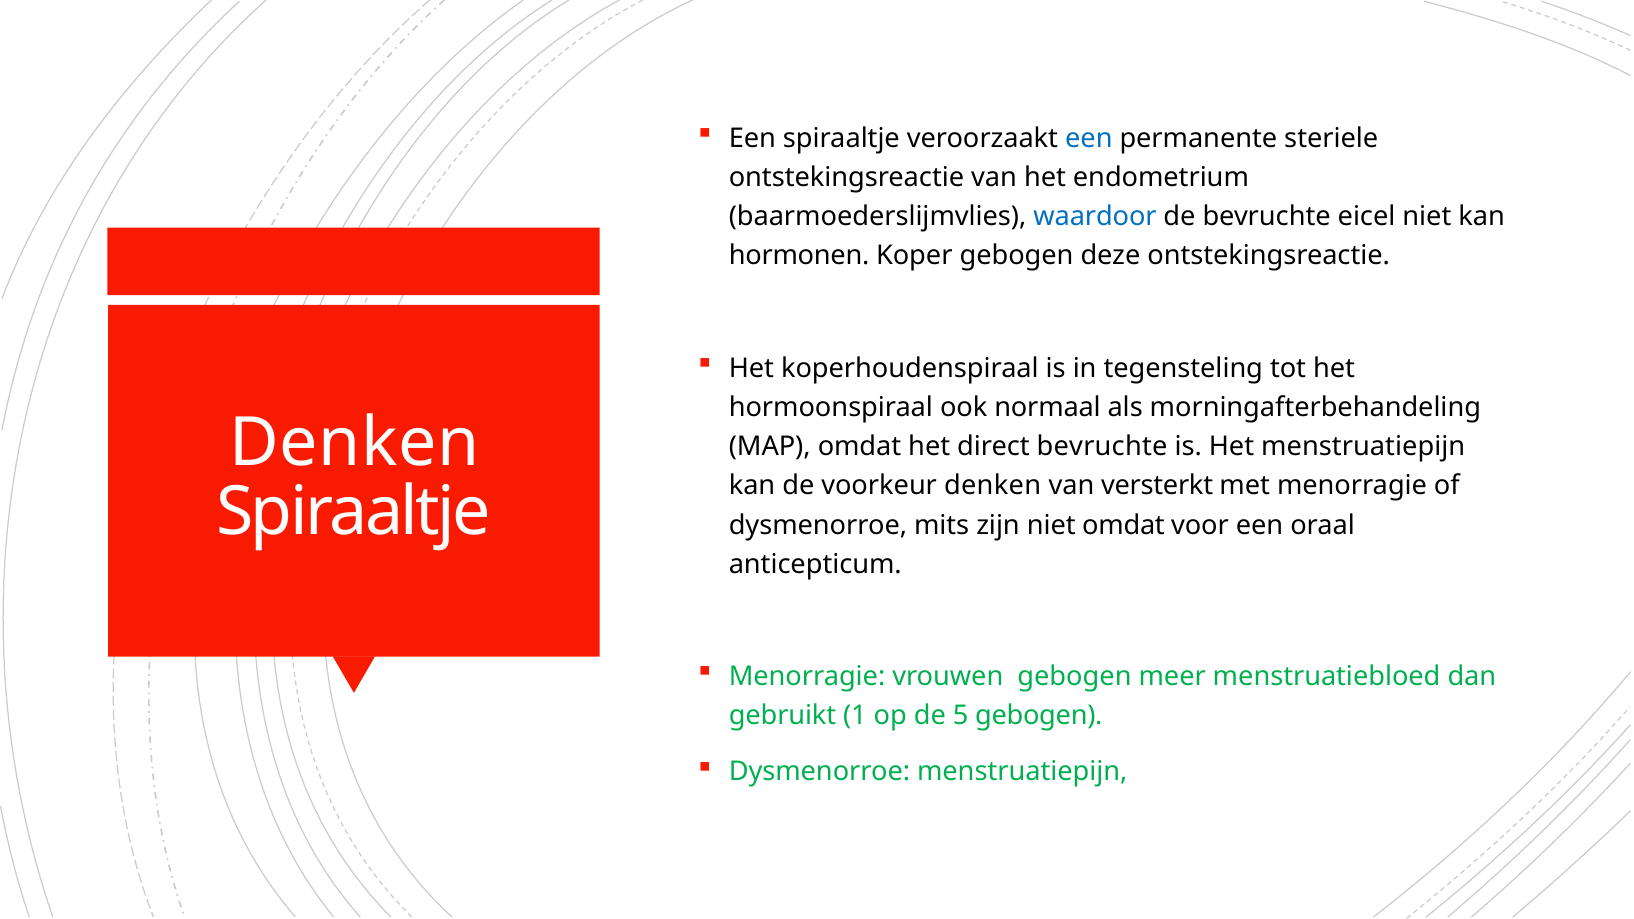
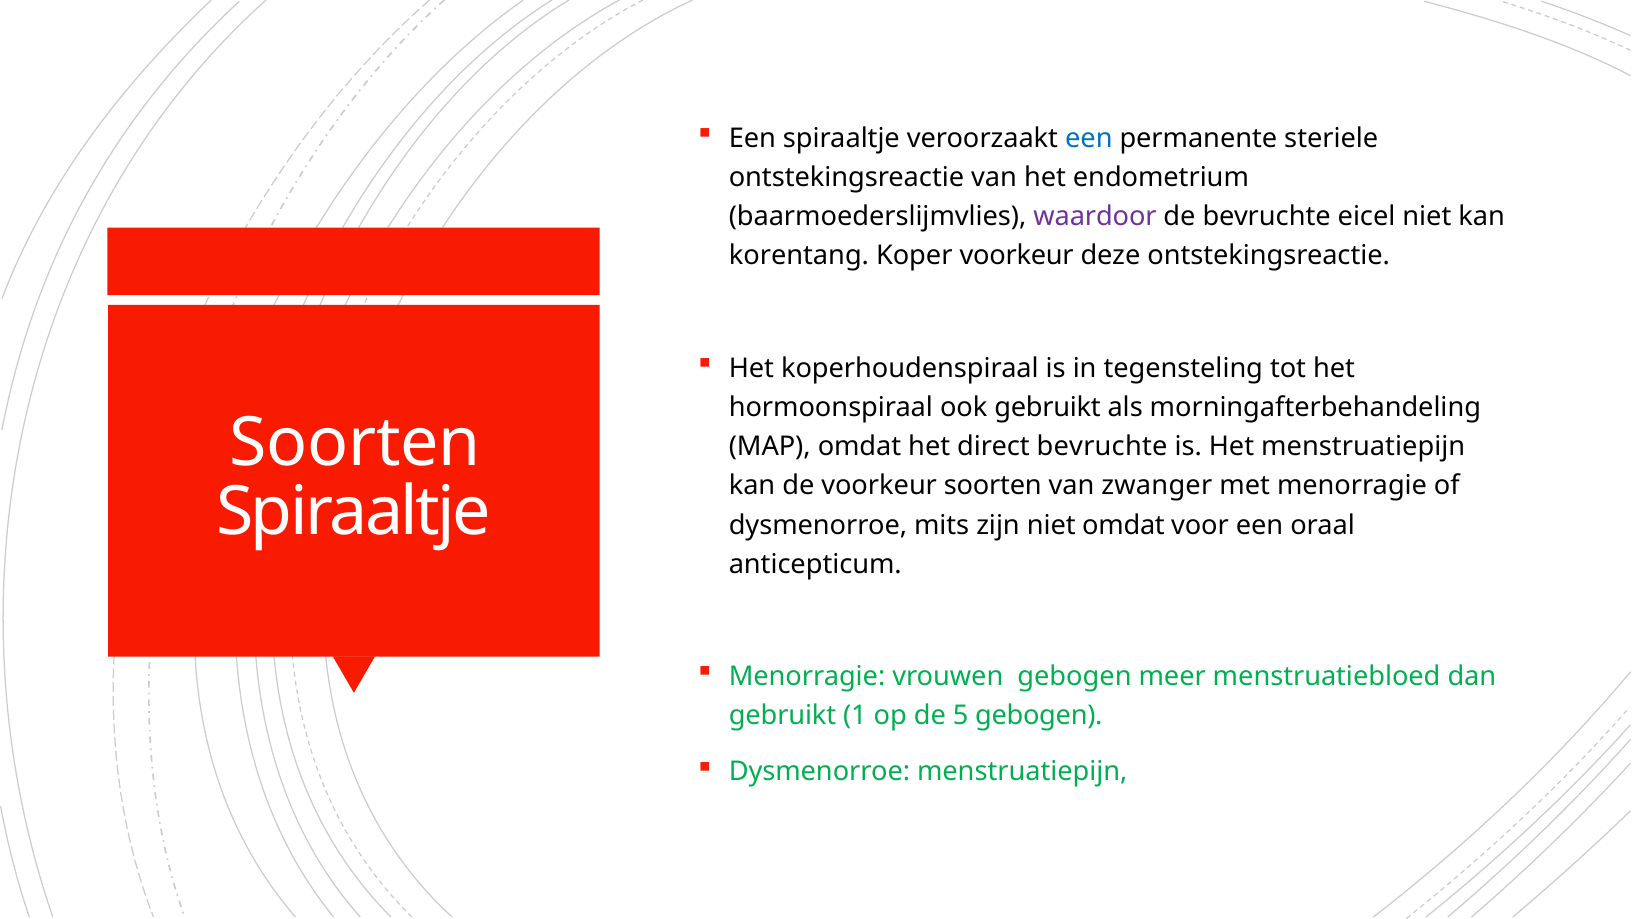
waardoor colour: blue -> purple
hormonen: hormonen -> korentang
Koper gebogen: gebogen -> voorkeur
ook normaal: normaal -> gebruikt
Denken at (355, 443): Denken -> Soorten
voorkeur denken: denken -> soorten
versterkt: versterkt -> zwanger
